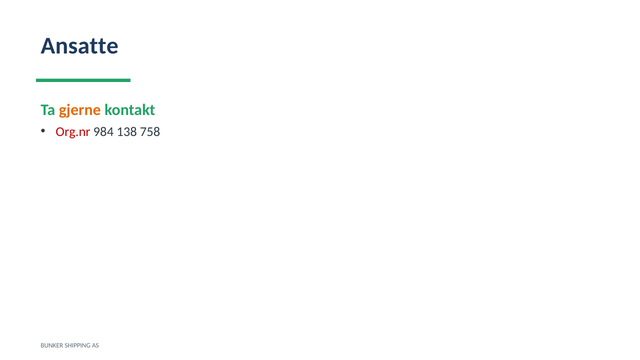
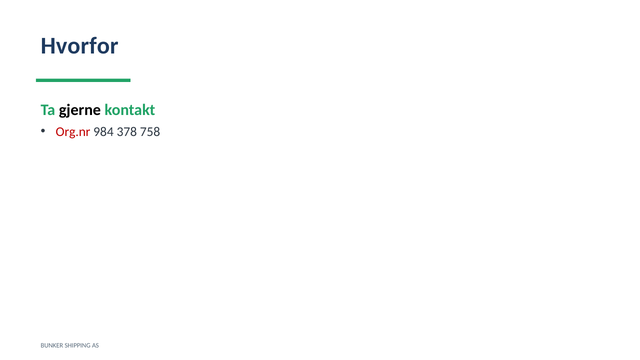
Ansatte: Ansatte -> Hvorfor
gjerne colour: orange -> black
138: 138 -> 378
